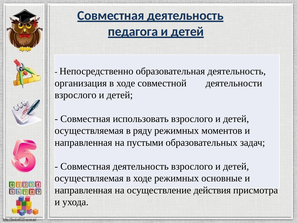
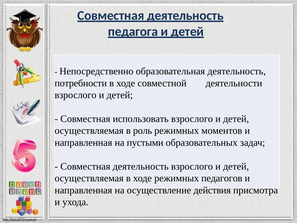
организация: организация -> потребности
ряду: ряду -> роль
основные: основные -> педагогов
